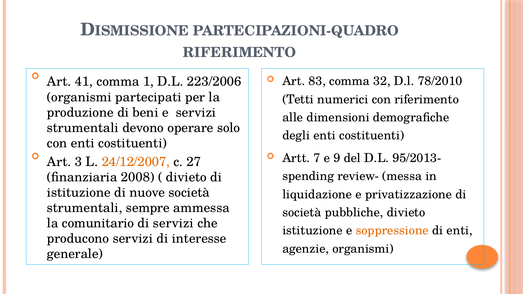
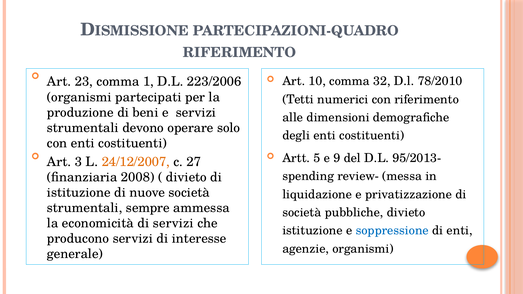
41: 41 -> 23
83: 83 -> 10
7: 7 -> 5
comunitario: comunitario -> economicità
soppressione colour: orange -> blue
